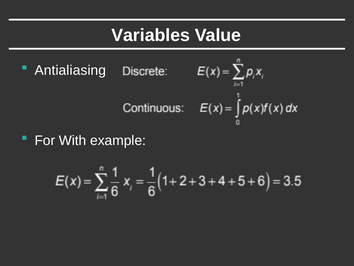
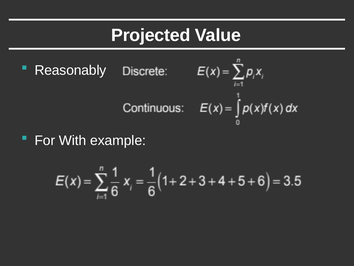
Variables: Variables -> Projected
Antialiasing: Antialiasing -> Reasonably
